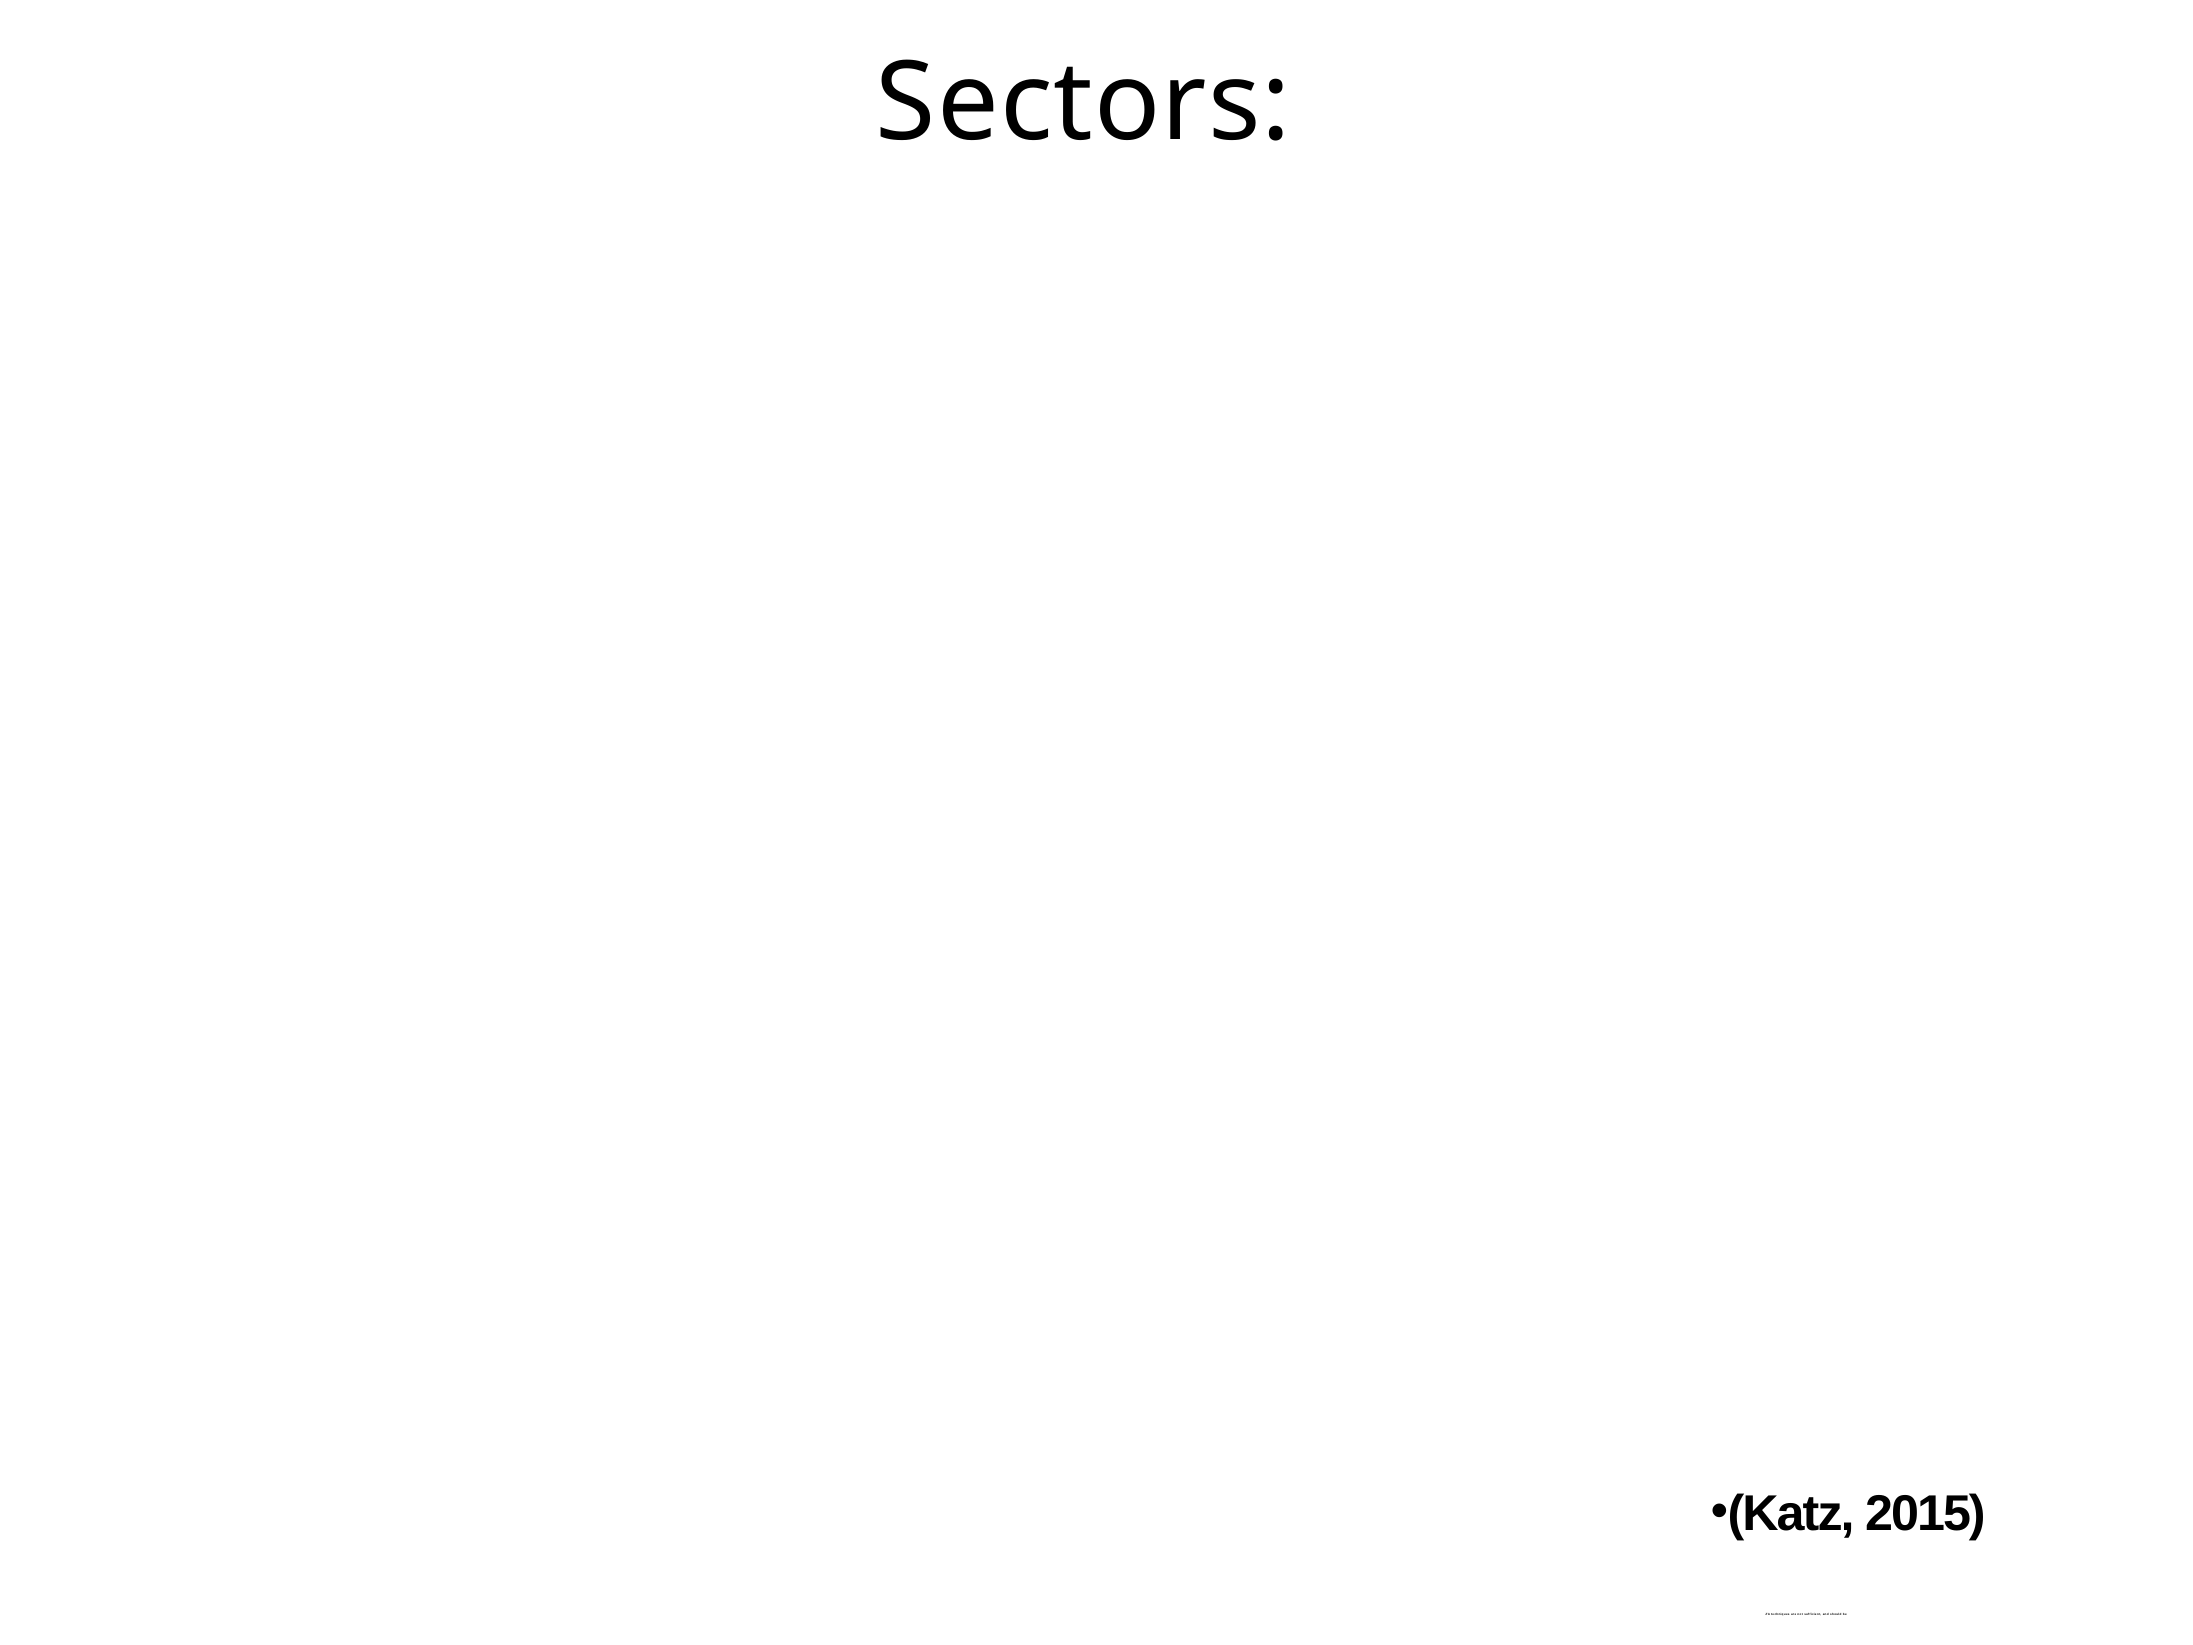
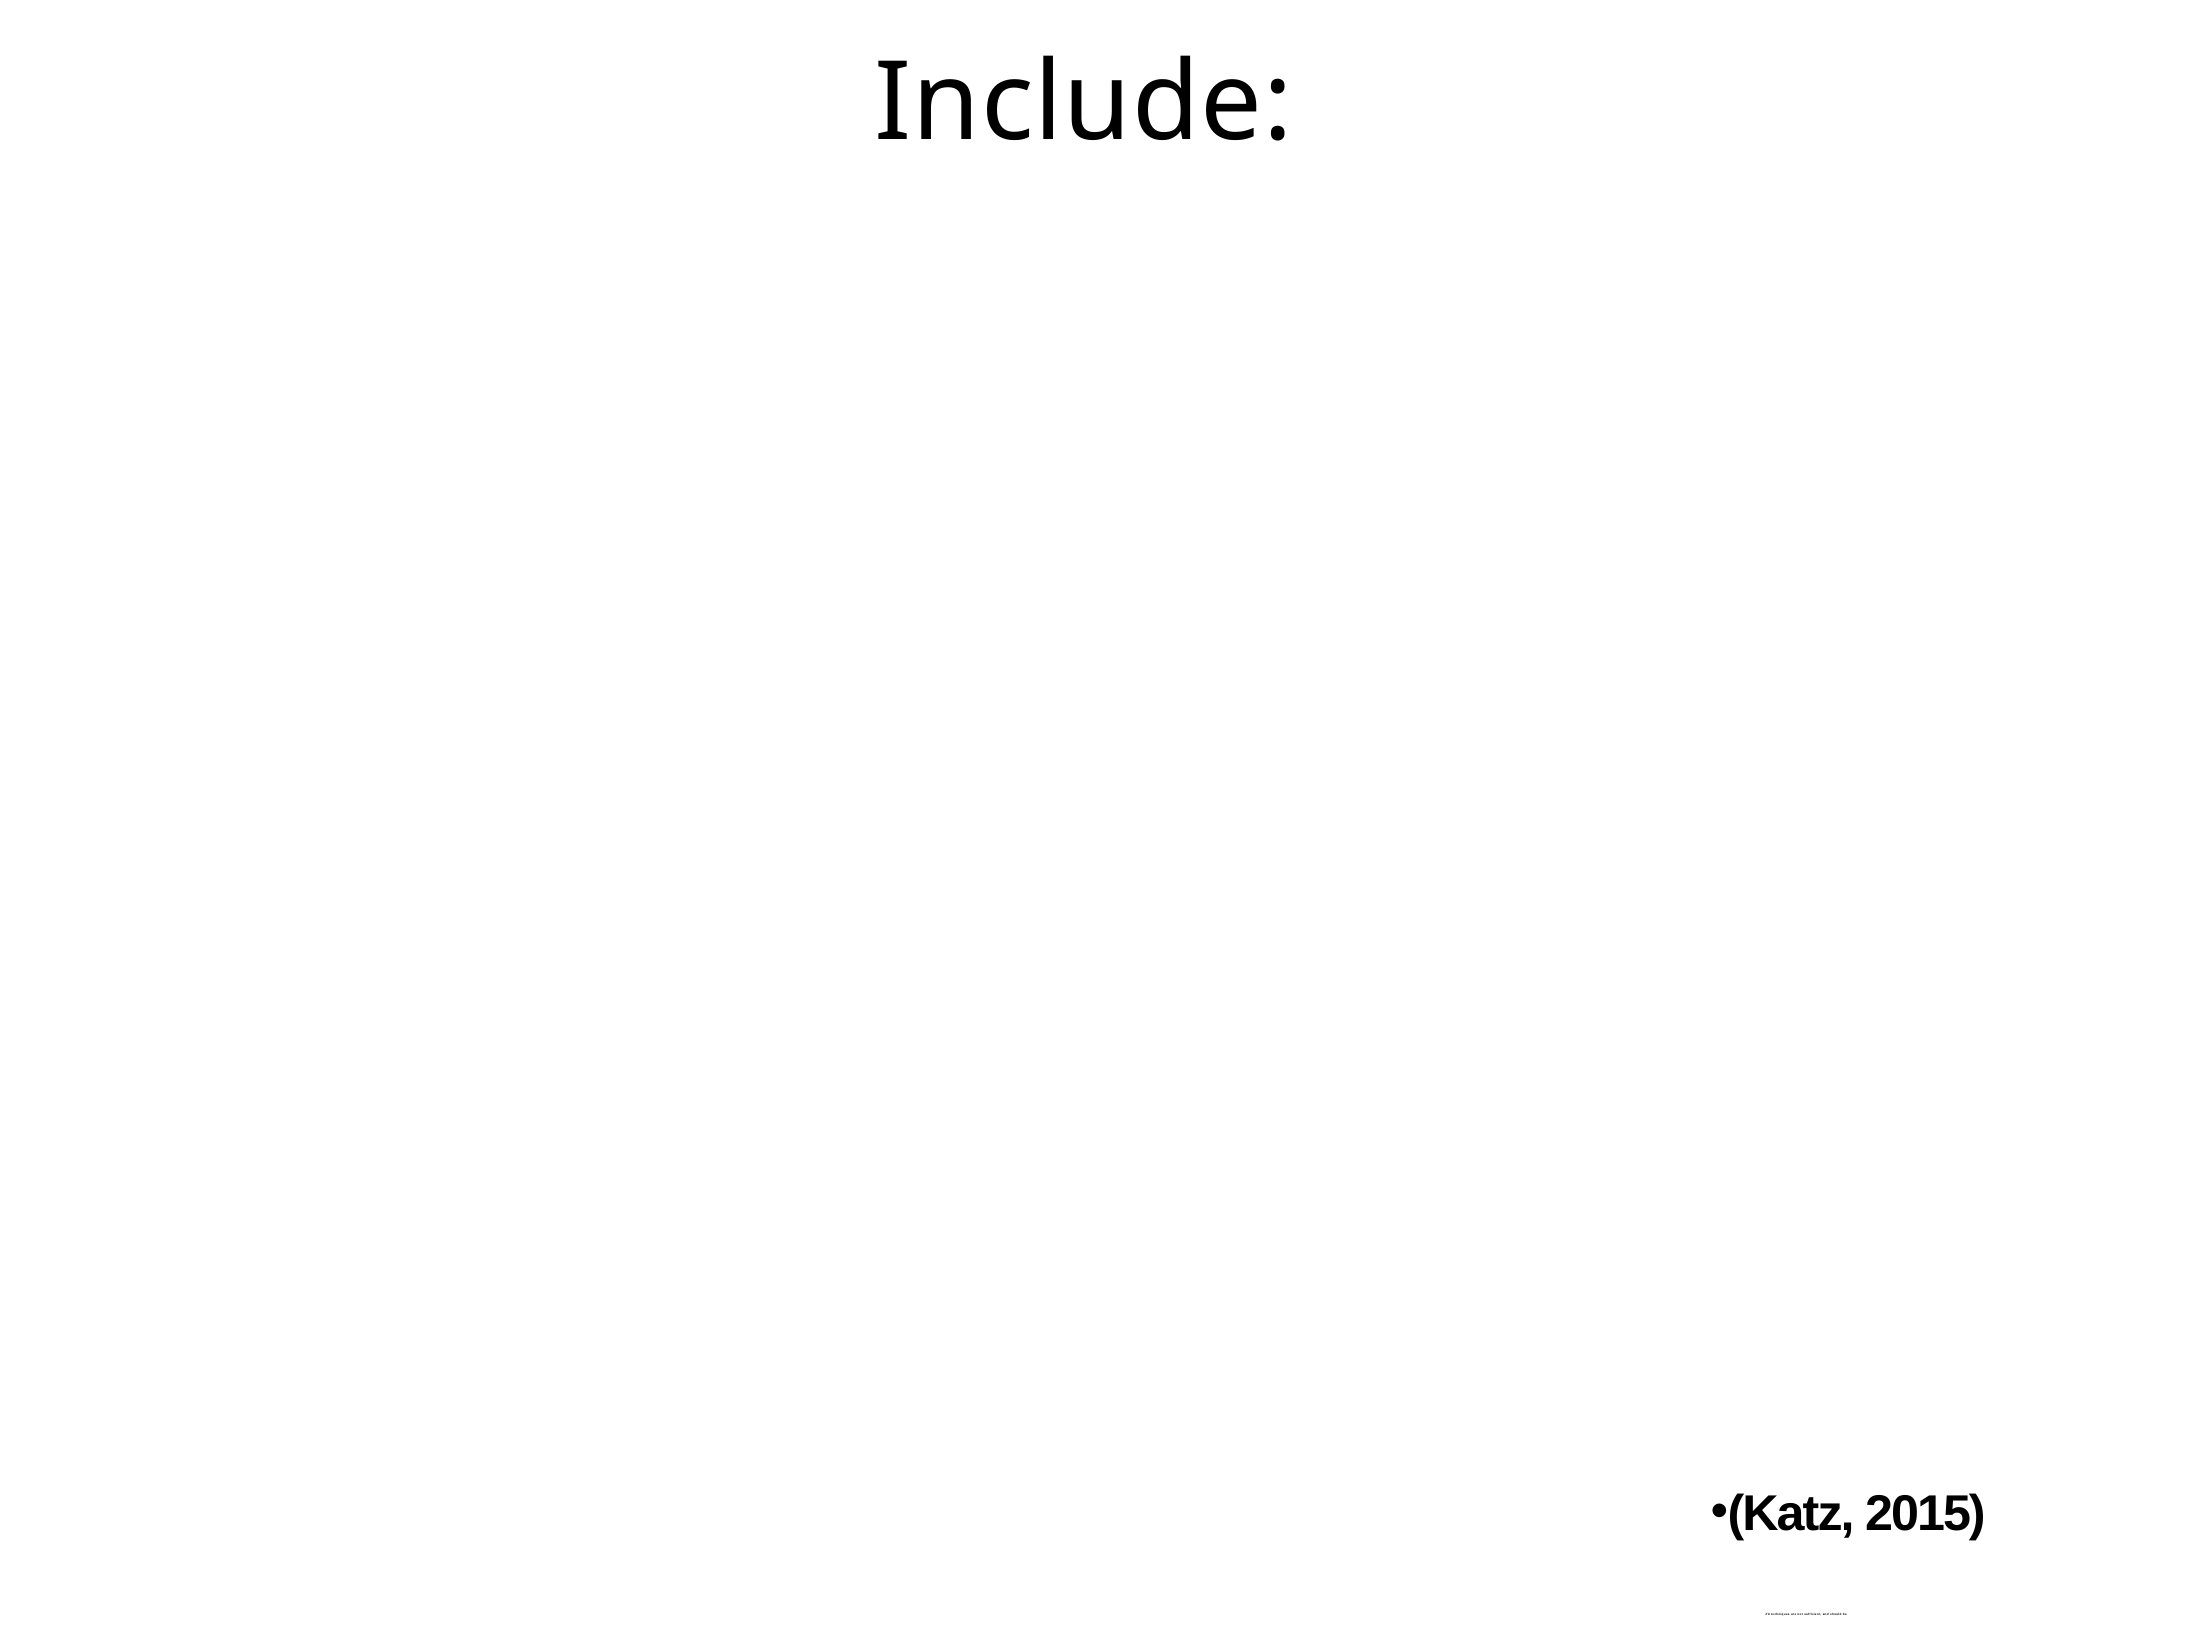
Sectors: Sectors -> Include
